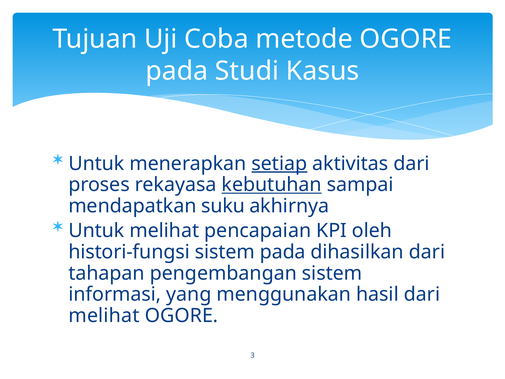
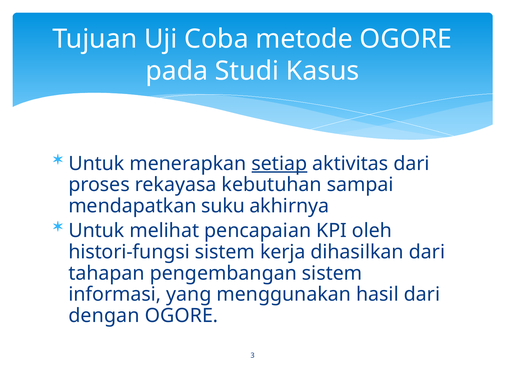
kebutuhan underline: present -> none
sistem pada: pada -> kerja
melihat at (104, 315): melihat -> dengan
